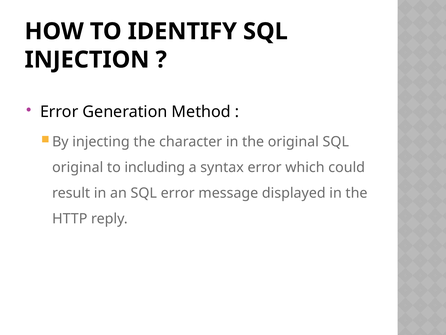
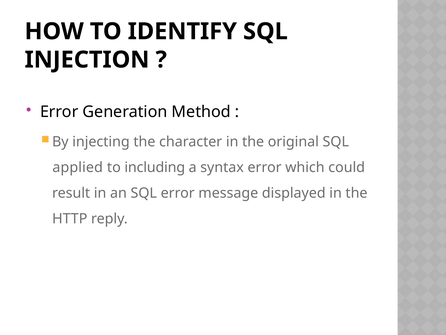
original at (78, 167): original -> applied
